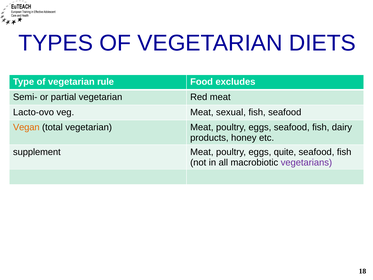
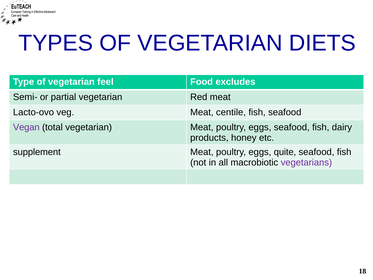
rule: rule -> feel
sexual: sexual -> centile
Vegan colour: orange -> purple
